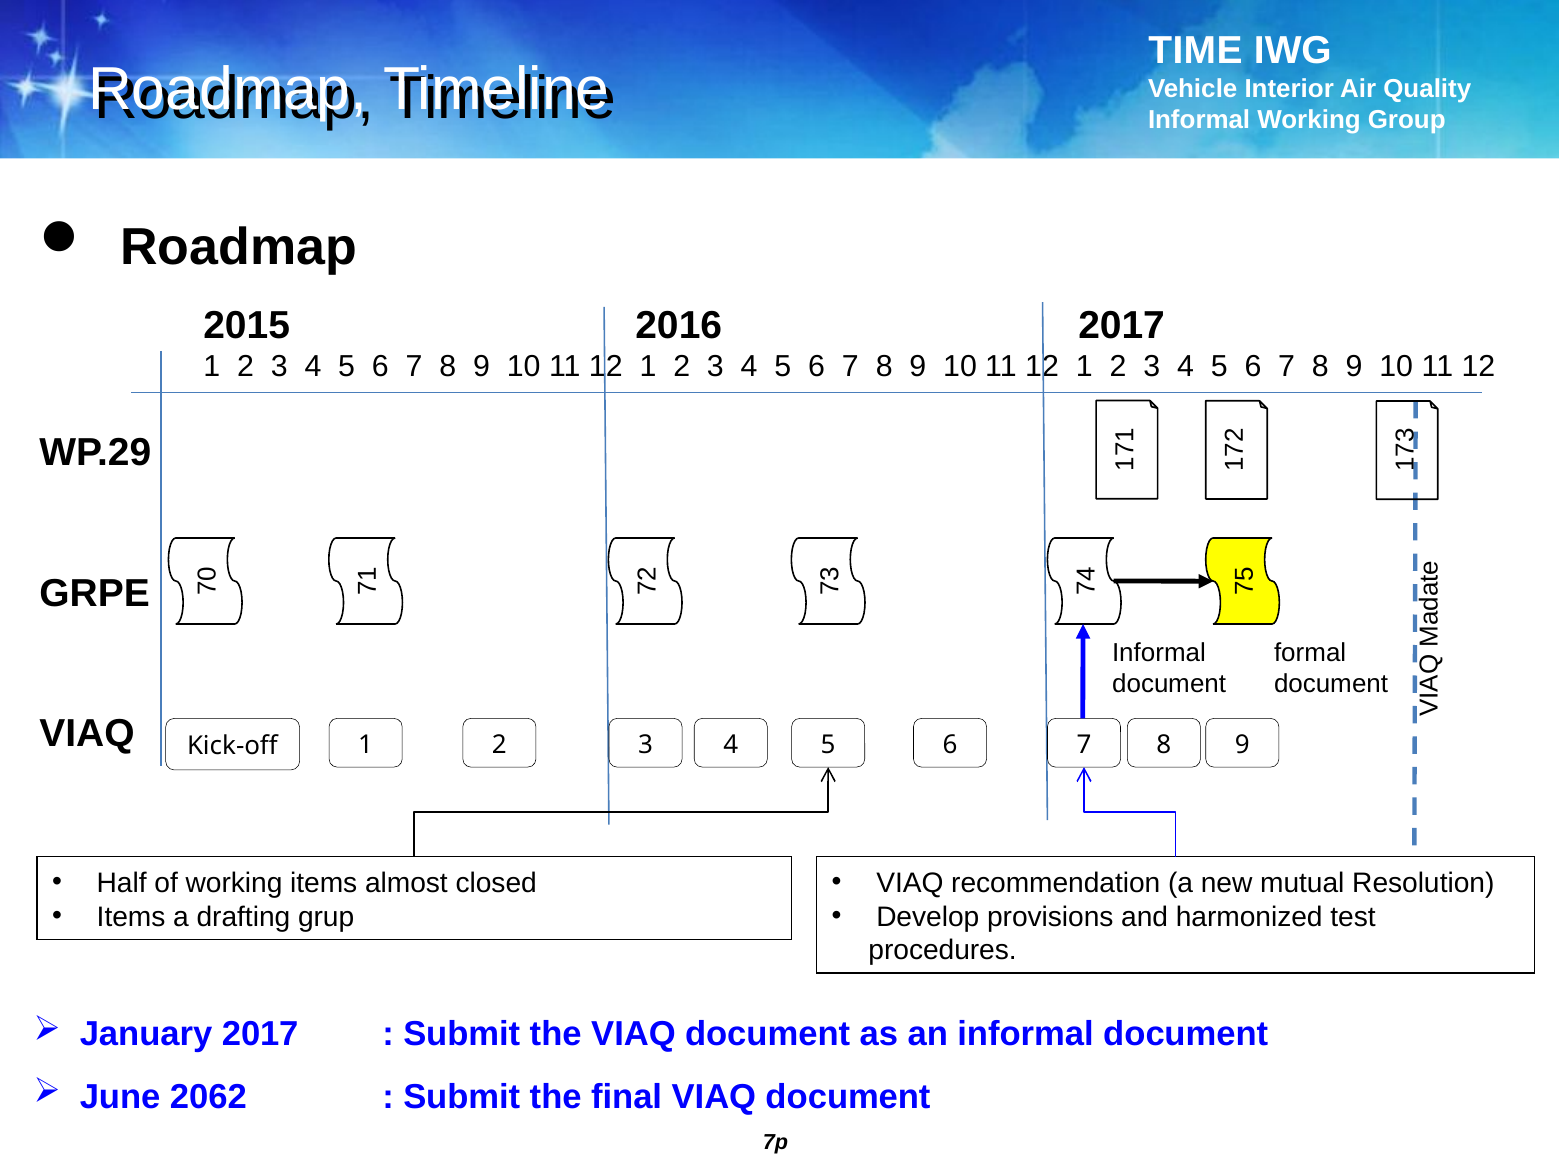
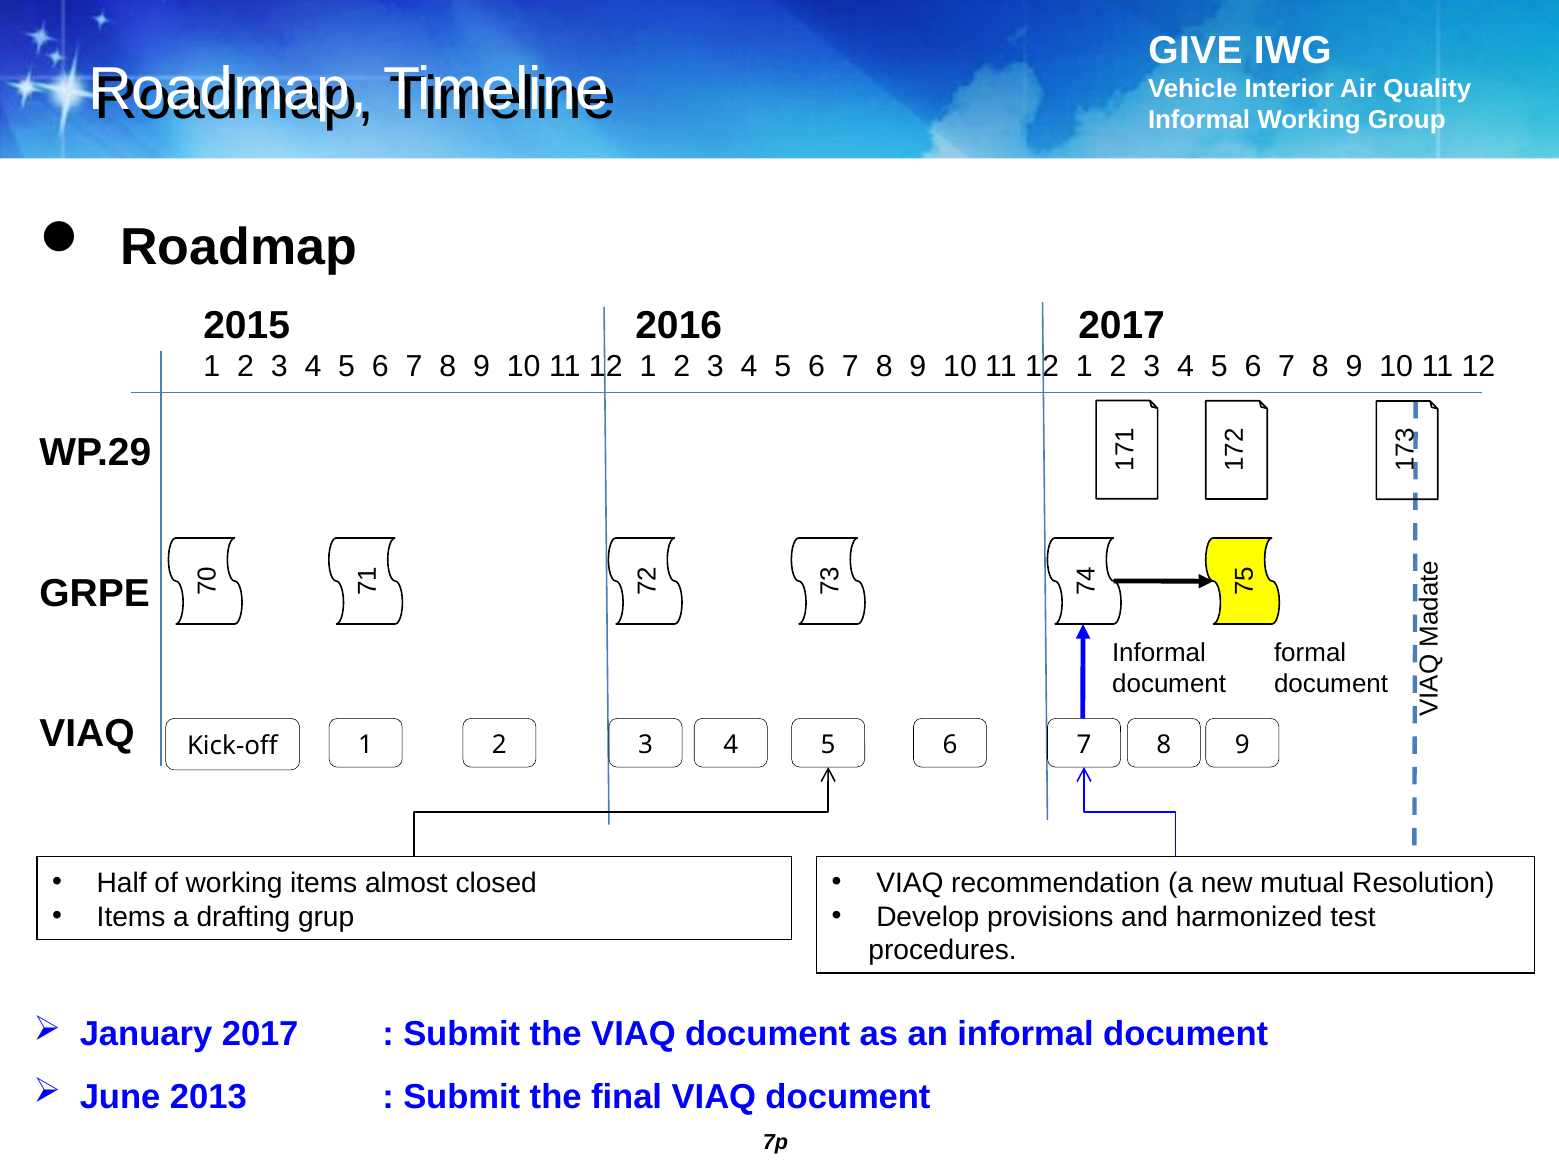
TIME: TIME -> GIVE
2062: 2062 -> 2013
